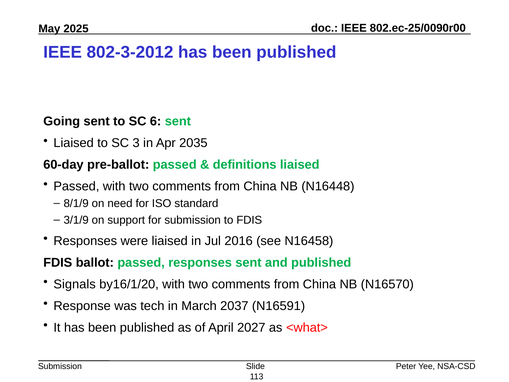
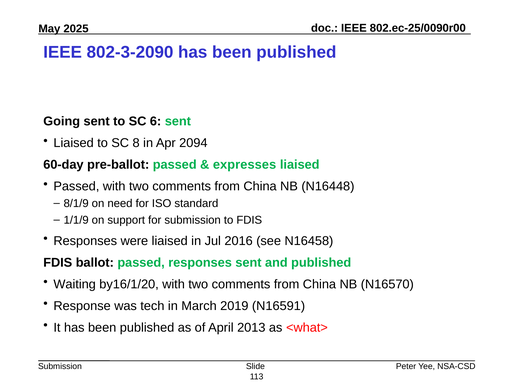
802-3-2012: 802-3-2012 -> 802-3-2090
3: 3 -> 8
2035: 2035 -> 2094
definitions: definitions -> expresses
3/1/9: 3/1/9 -> 1/1/9
Signals: Signals -> Waiting
2037: 2037 -> 2019
2027: 2027 -> 2013
